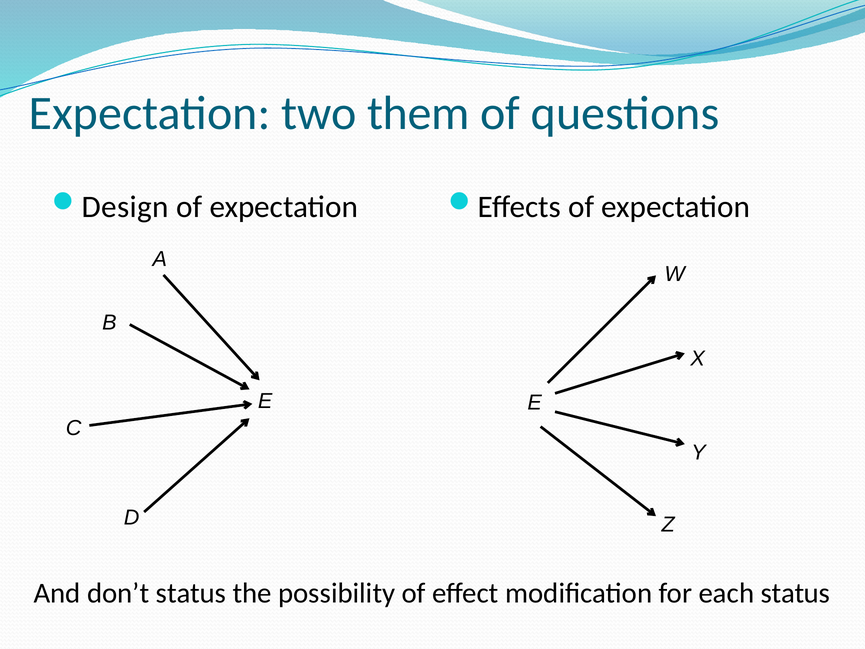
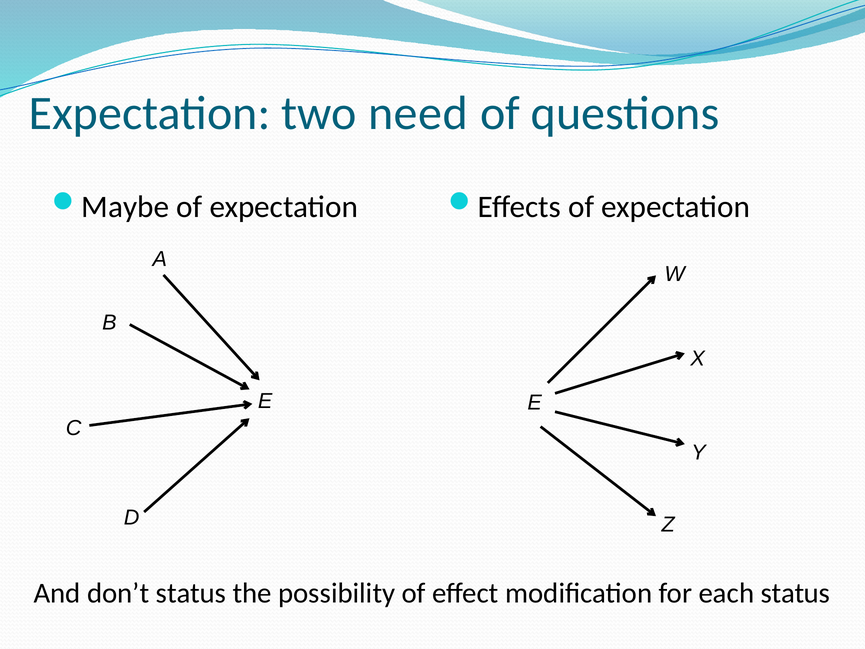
them: them -> need
Design: Design -> Maybe
